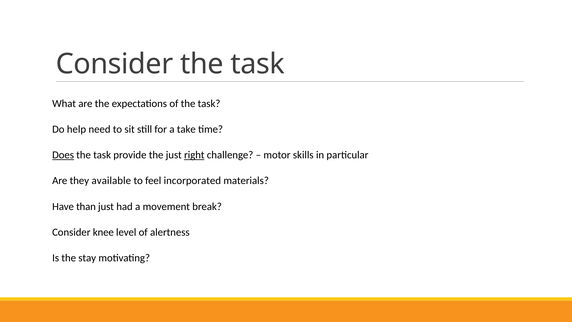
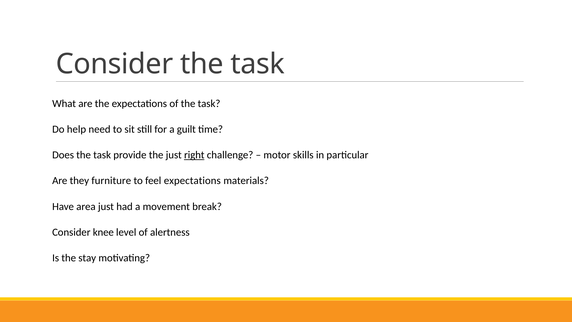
take: take -> guilt
Does underline: present -> none
available: available -> furniture
feel incorporated: incorporated -> expectations
than: than -> area
